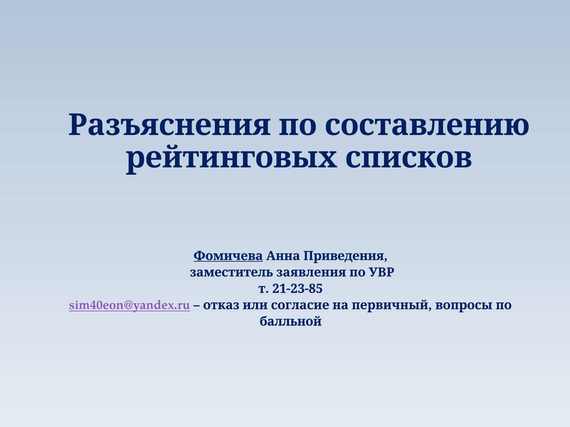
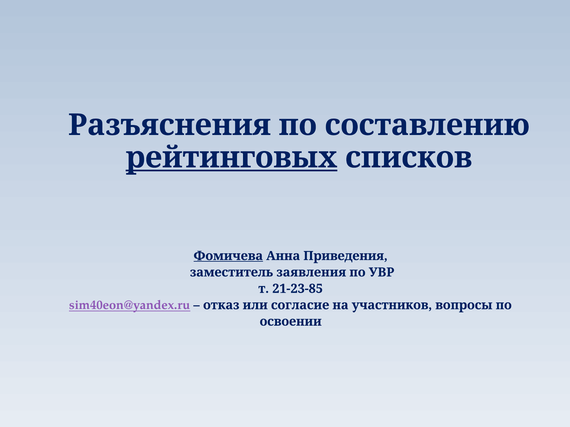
рейтинговых underline: none -> present
первичный: первичный -> участников
балльной: балльной -> освоении
